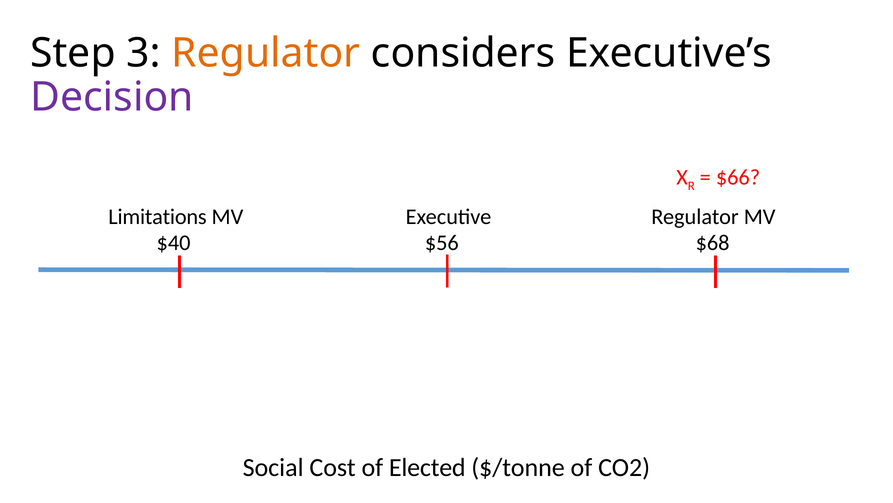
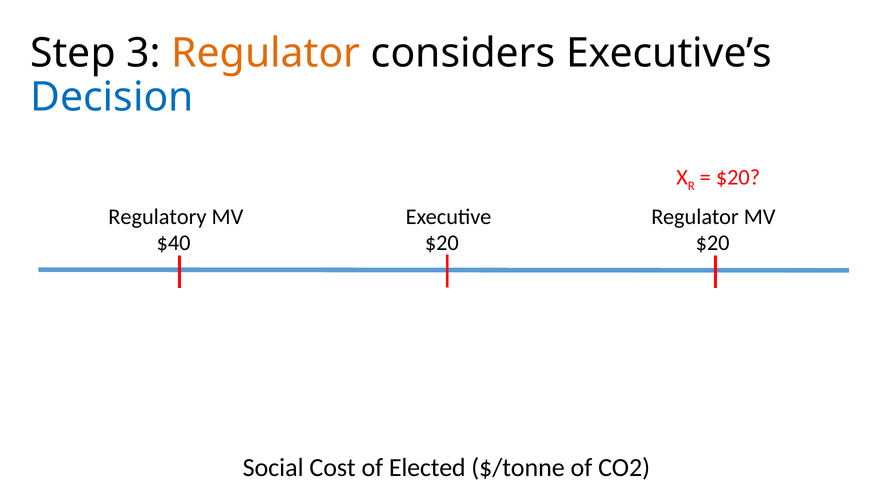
Decision colour: purple -> blue
$66 at (738, 177): $66 -> $20
Limitations: Limitations -> Regulatory
$40 $56: $56 -> $20
$68 at (713, 242): $68 -> $20
